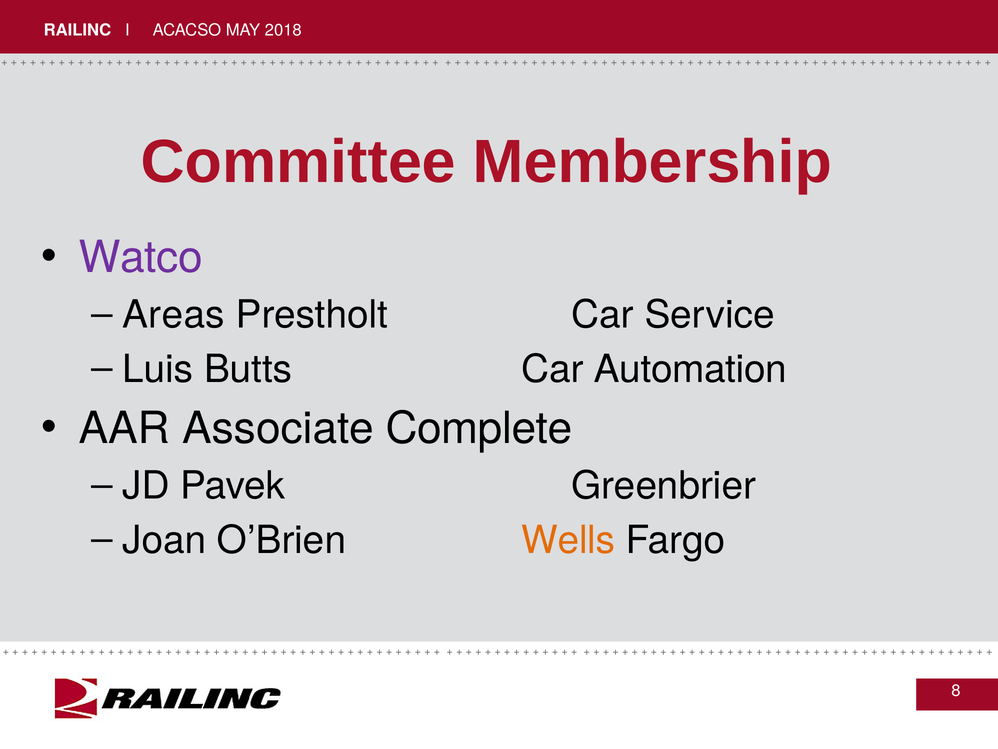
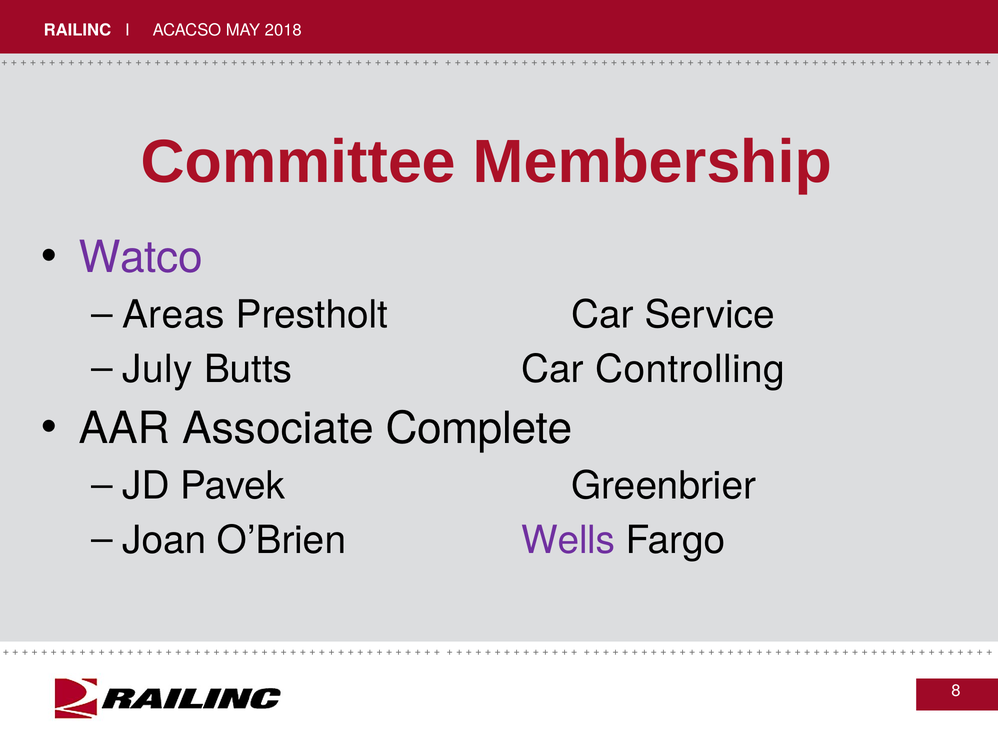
Luis: Luis -> July
Automation: Automation -> Controlling
Wells colour: orange -> purple
